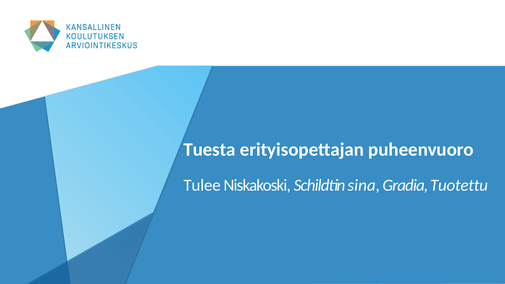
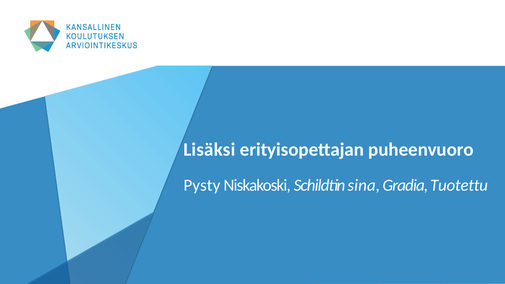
Tuesta: Tuesta -> Lisäksi
Tulee: Tulee -> Pysty
